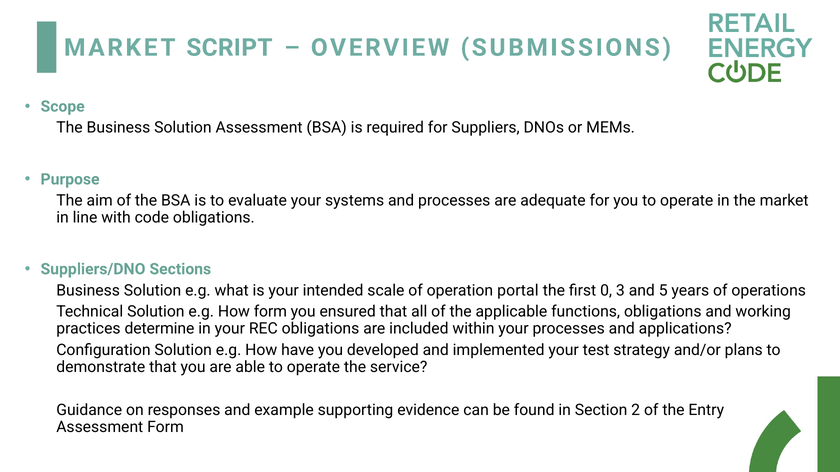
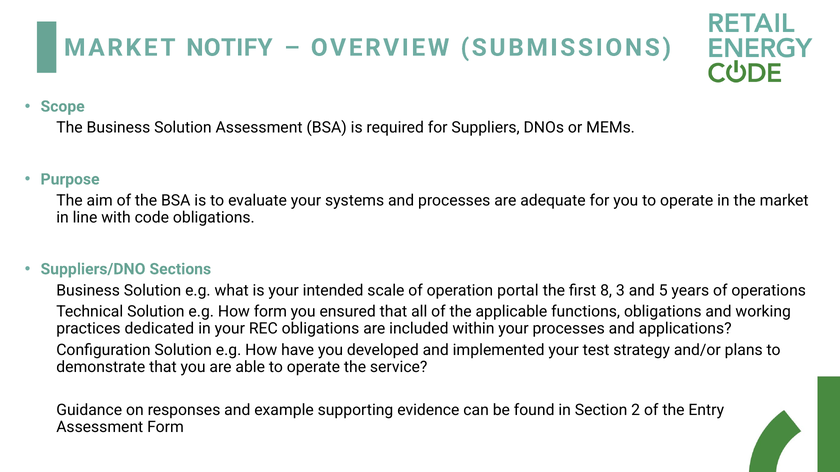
SCRIPT: SCRIPT -> NOTIFY
0: 0 -> 8
determine: determine -> dedicated
